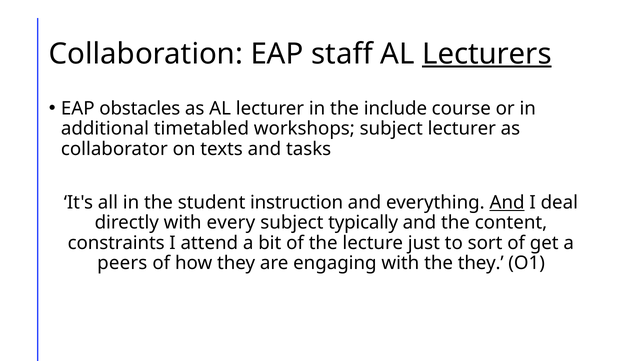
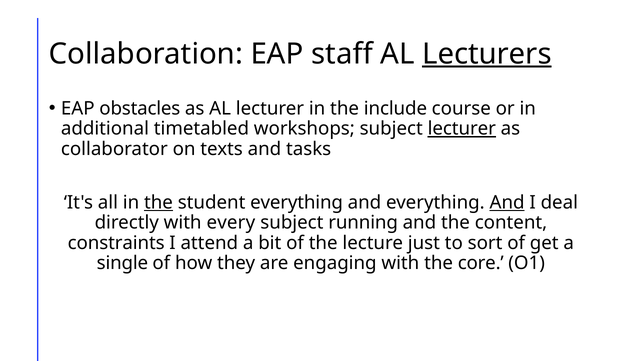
lecturer at (462, 129) underline: none -> present
the at (158, 203) underline: none -> present
student instruction: instruction -> everything
typically: typically -> running
peers: peers -> single
the they: they -> core
